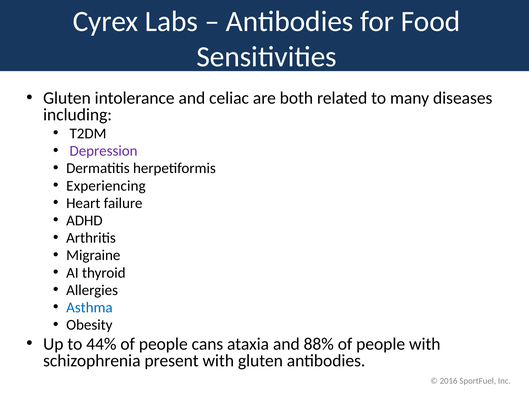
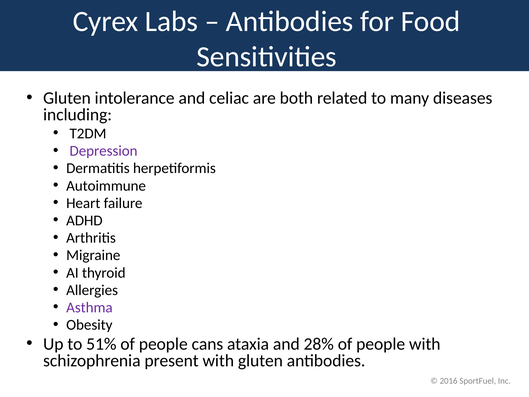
Experiencing: Experiencing -> Autoimmune
Asthma colour: blue -> purple
44%: 44% -> 51%
88%: 88% -> 28%
